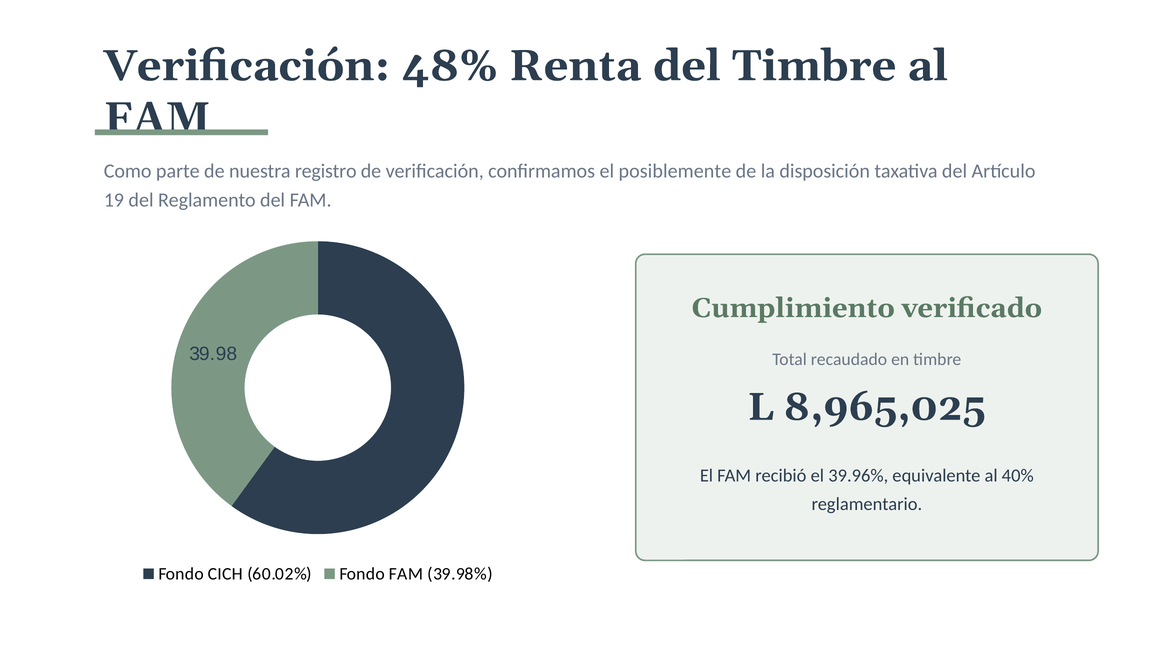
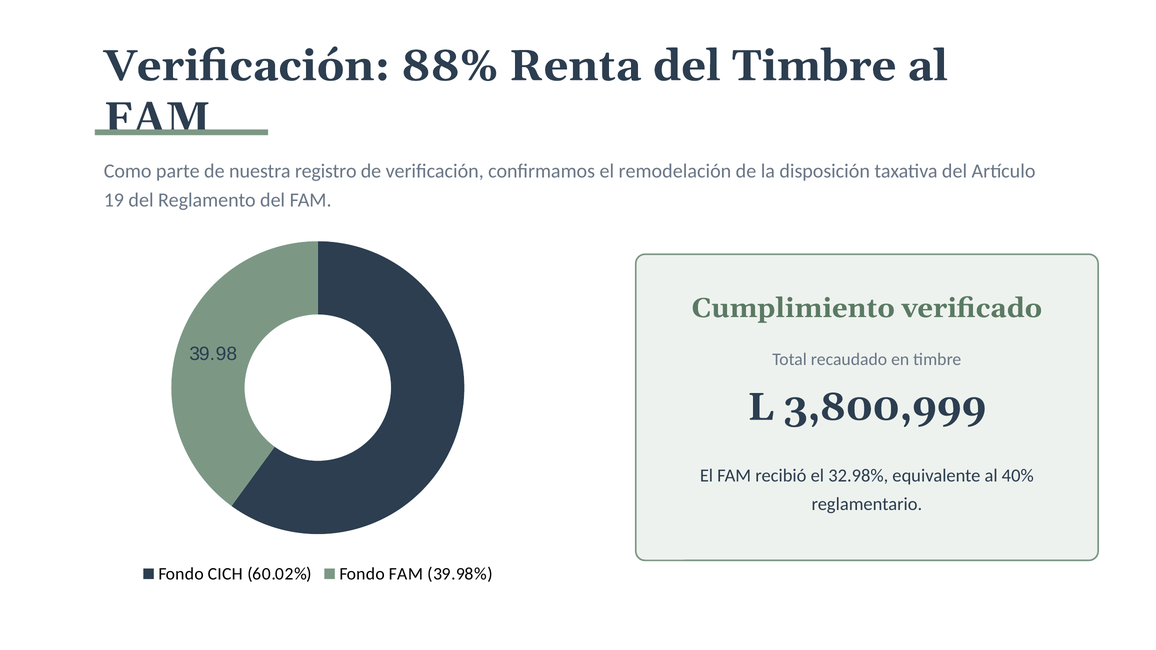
48%: 48% -> 88%
posiblemente: posiblemente -> remodelación
8,965,025: 8,965,025 -> 3,800,999
39.96%: 39.96% -> 32.98%
